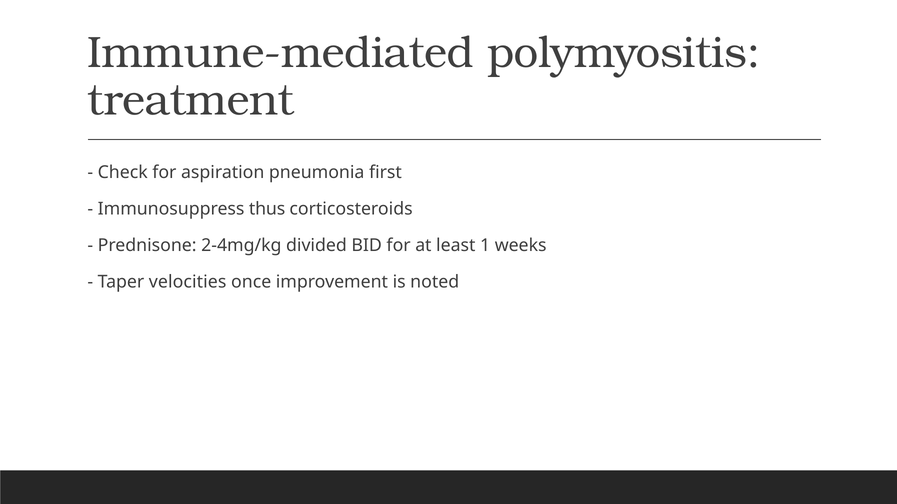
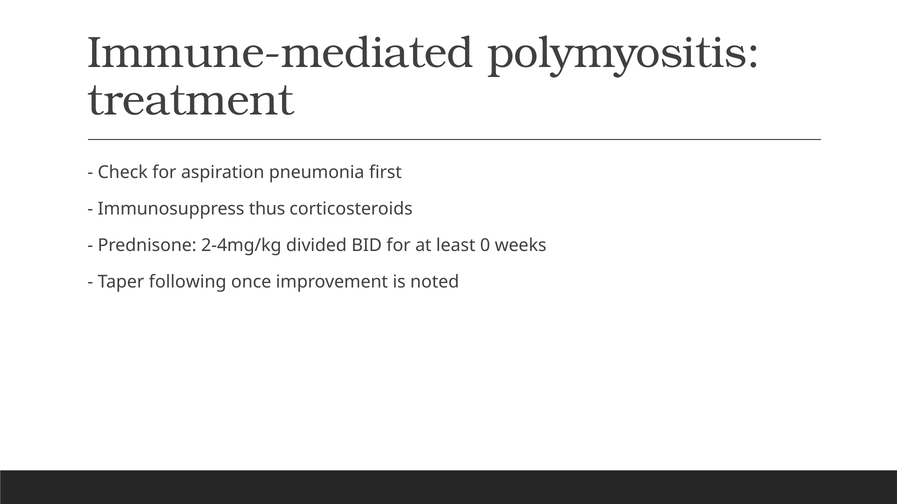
1: 1 -> 0
velocities: velocities -> following
